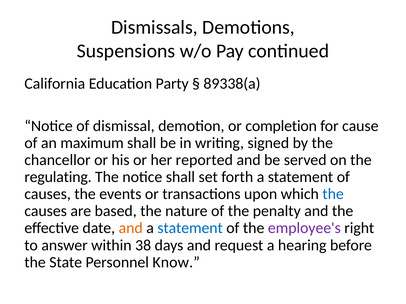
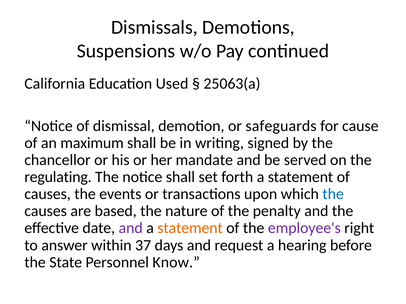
Party: Party -> Used
89338(a: 89338(a -> 25063(a
completion: completion -> safeguards
reported: reported -> mandate
and at (131, 228) colour: orange -> purple
statement at (190, 228) colour: blue -> orange
38: 38 -> 37
